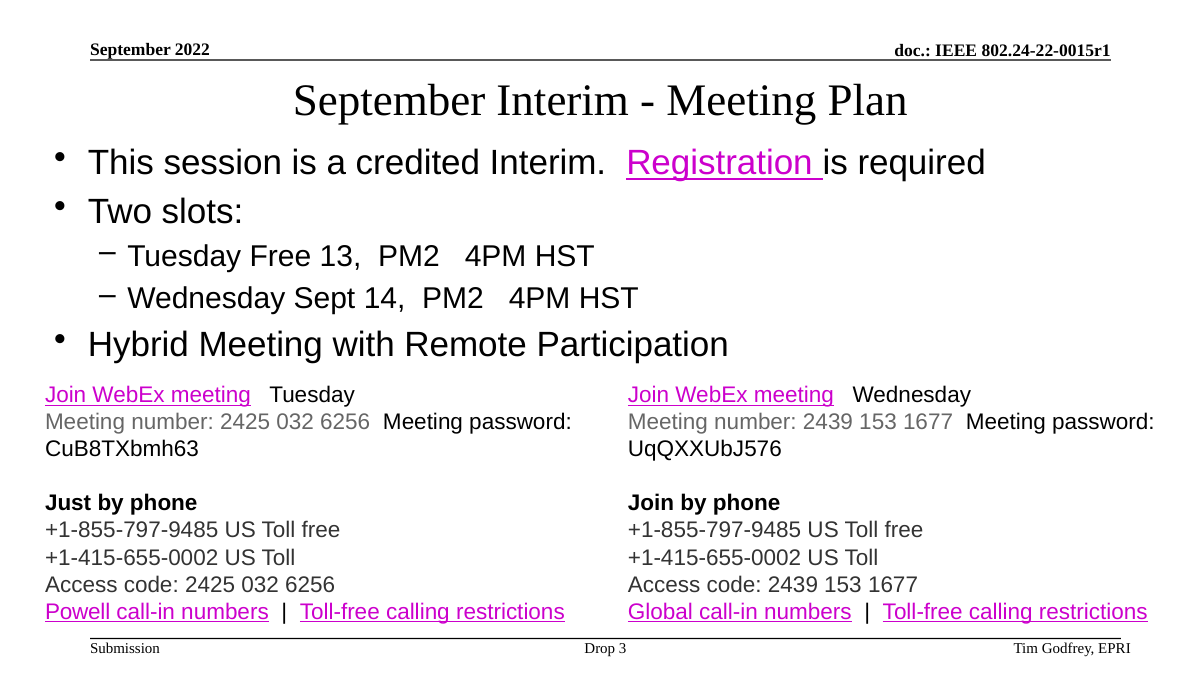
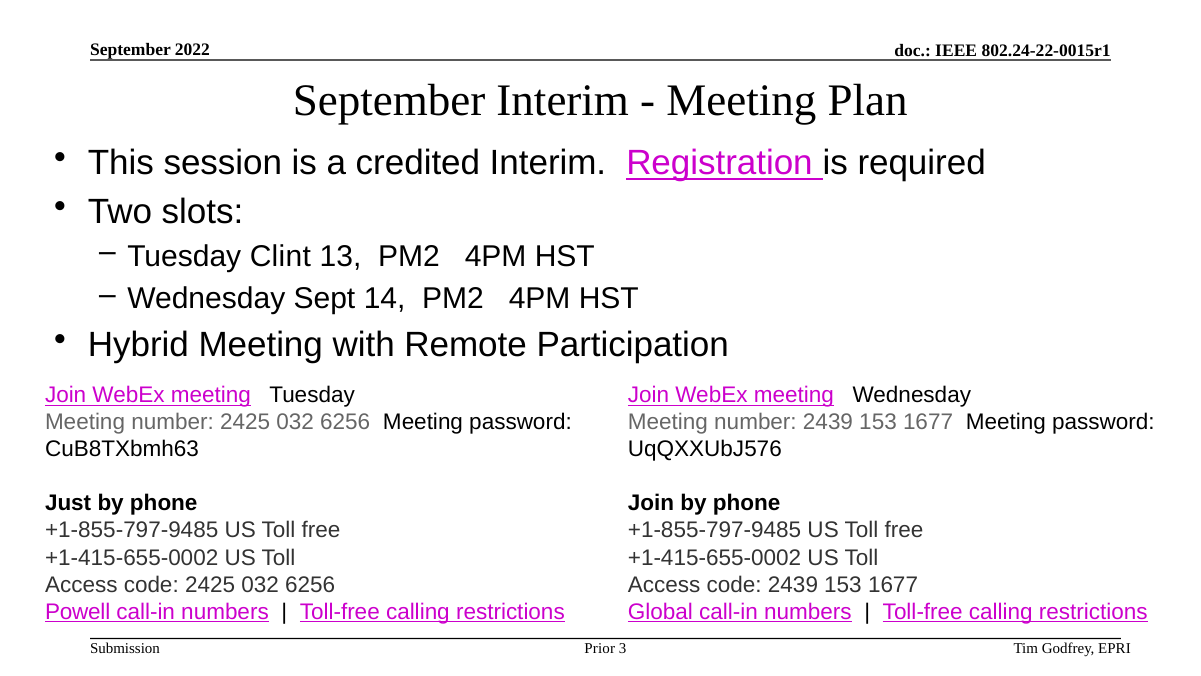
Tuesday Free: Free -> Clint
Drop: Drop -> Prior
